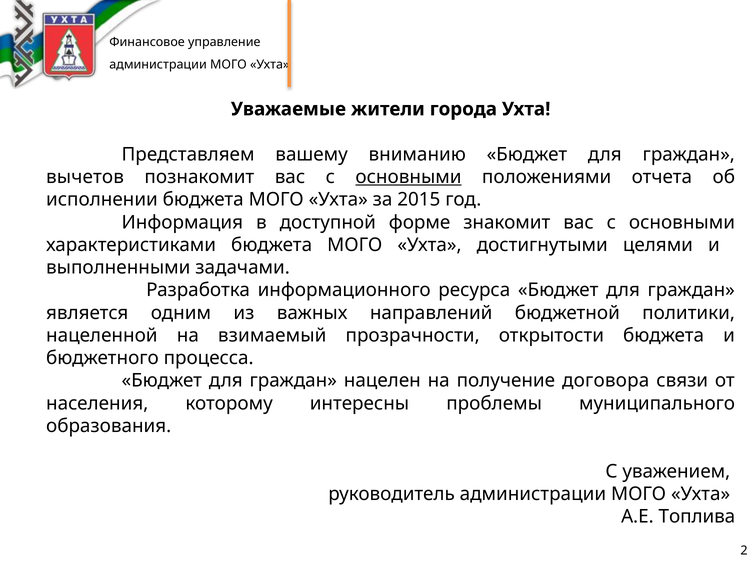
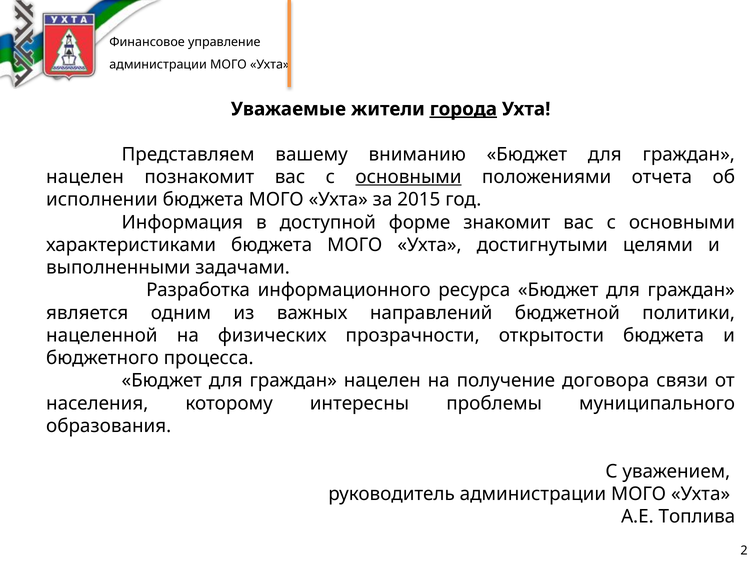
города underline: none -> present
вычетов at (85, 177): вычетов -> нацелен
взимаемый: взимаемый -> физических
